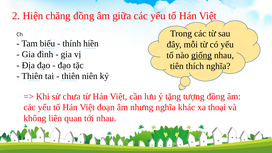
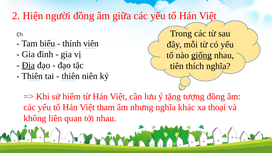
chăng: chăng -> người
hiền: hiền -> viên
Địa underline: none -> present
chưa: chưa -> hiểm
đoạn: đoạn -> tham
